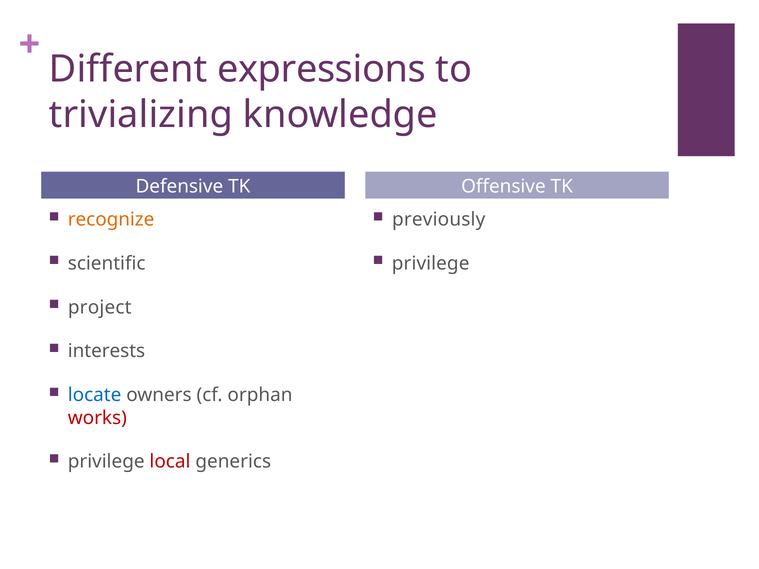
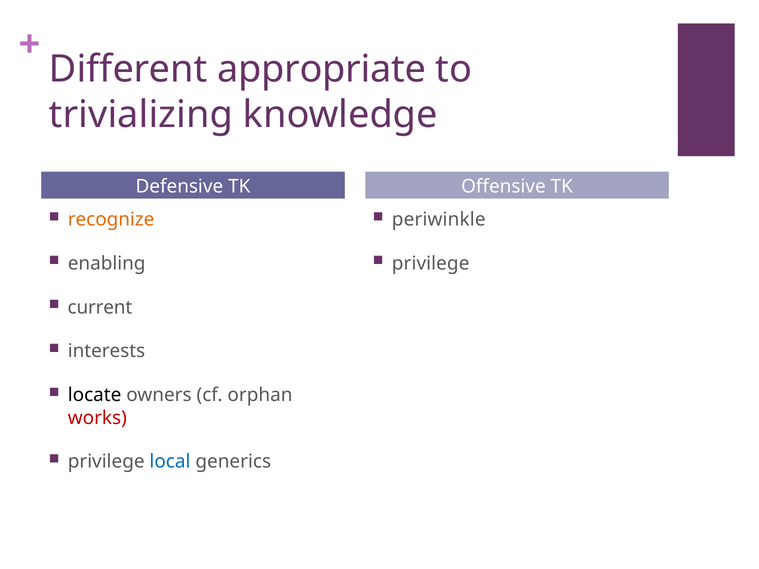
expressions: expressions -> appropriate
previously: previously -> periwinkle
scientific: scientific -> enabling
project: project -> current
locate colour: blue -> black
local colour: red -> blue
